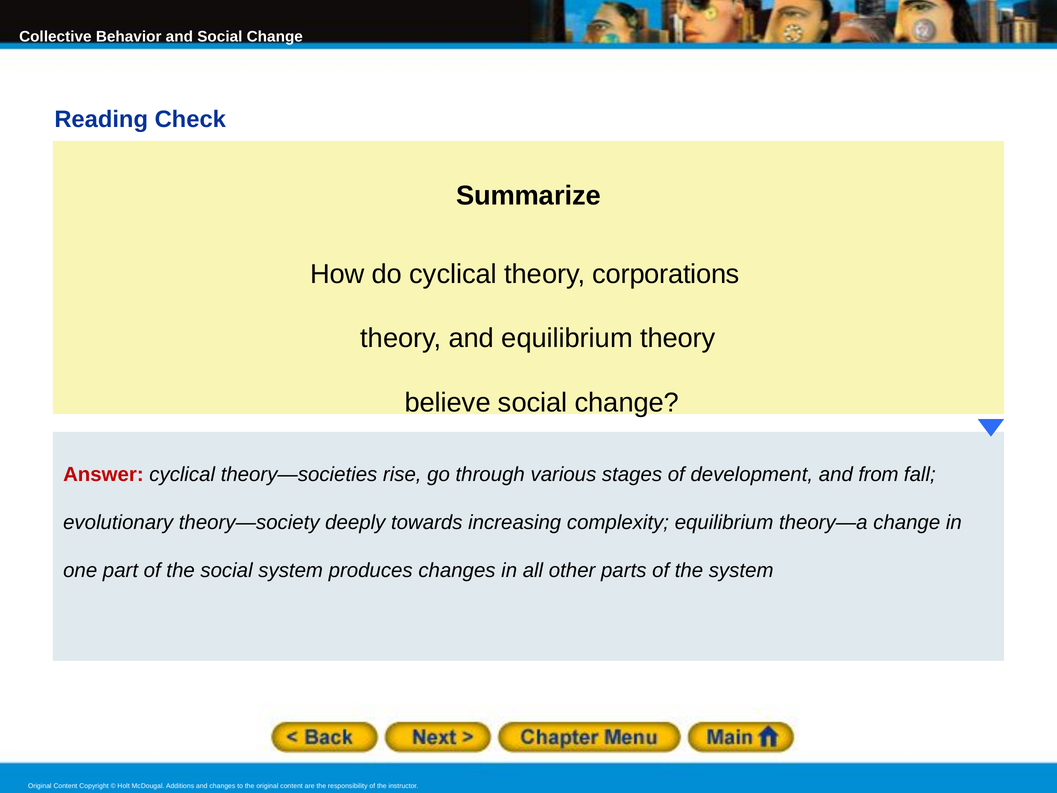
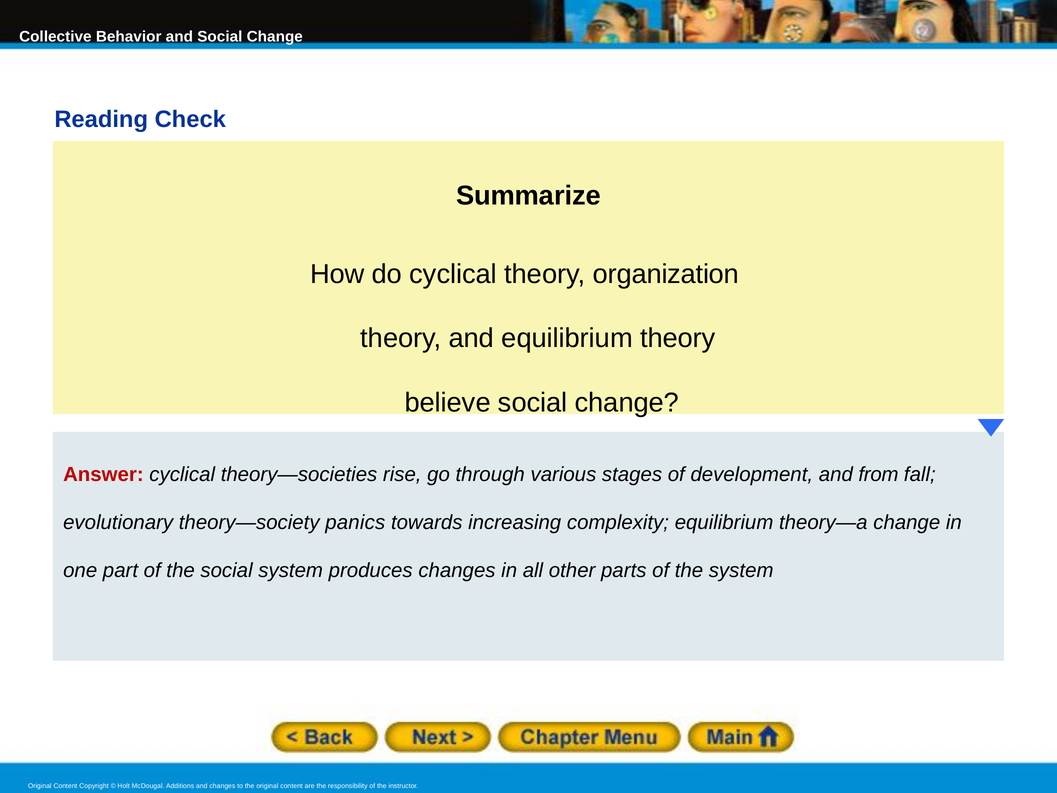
corporations: corporations -> organization
deeply: deeply -> panics
